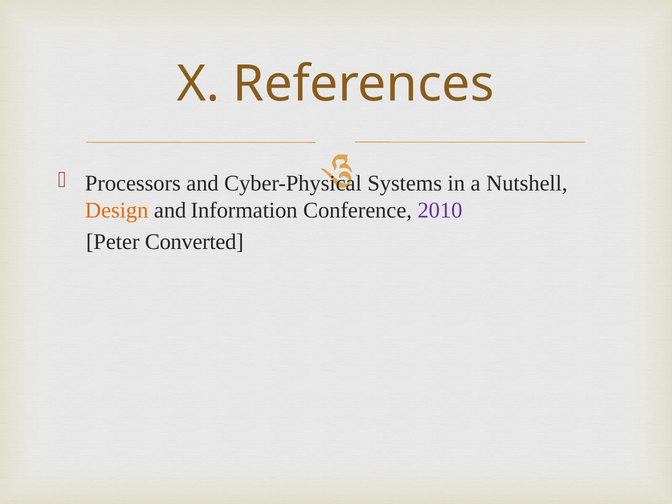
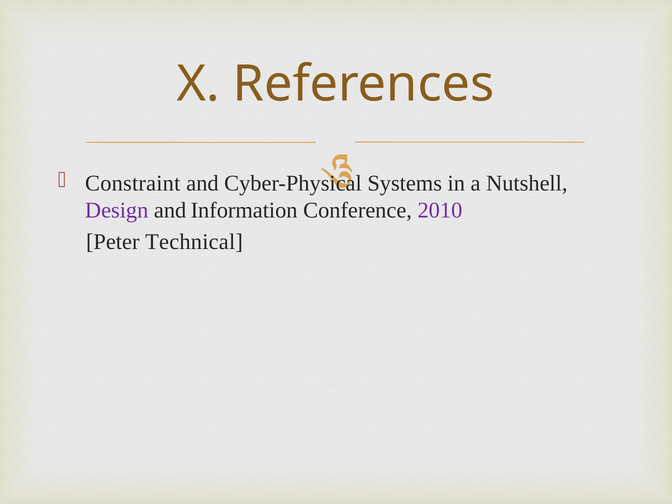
Processors: Processors -> Constraint
Design colour: orange -> purple
Converted: Converted -> Technical
